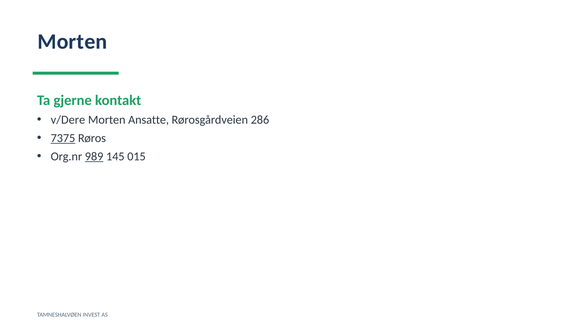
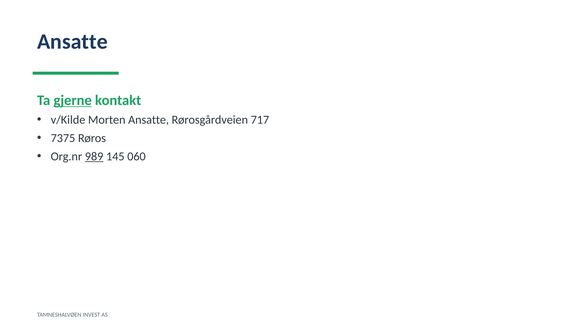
Morten at (72, 42): Morten -> Ansatte
gjerne underline: none -> present
v/Dere: v/Dere -> v/Kilde
286: 286 -> 717
7375 underline: present -> none
015: 015 -> 060
